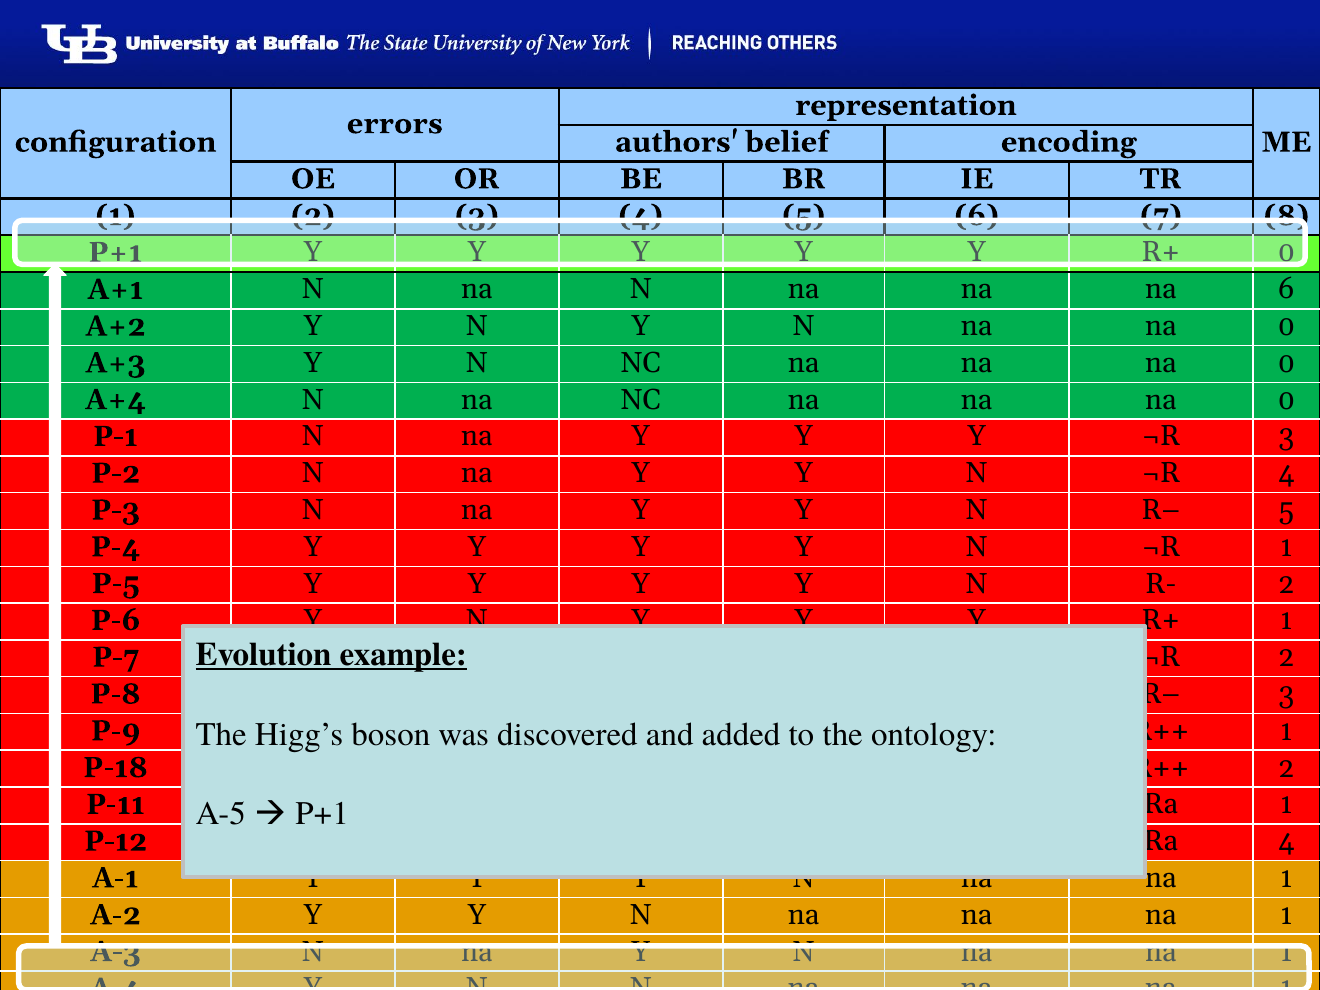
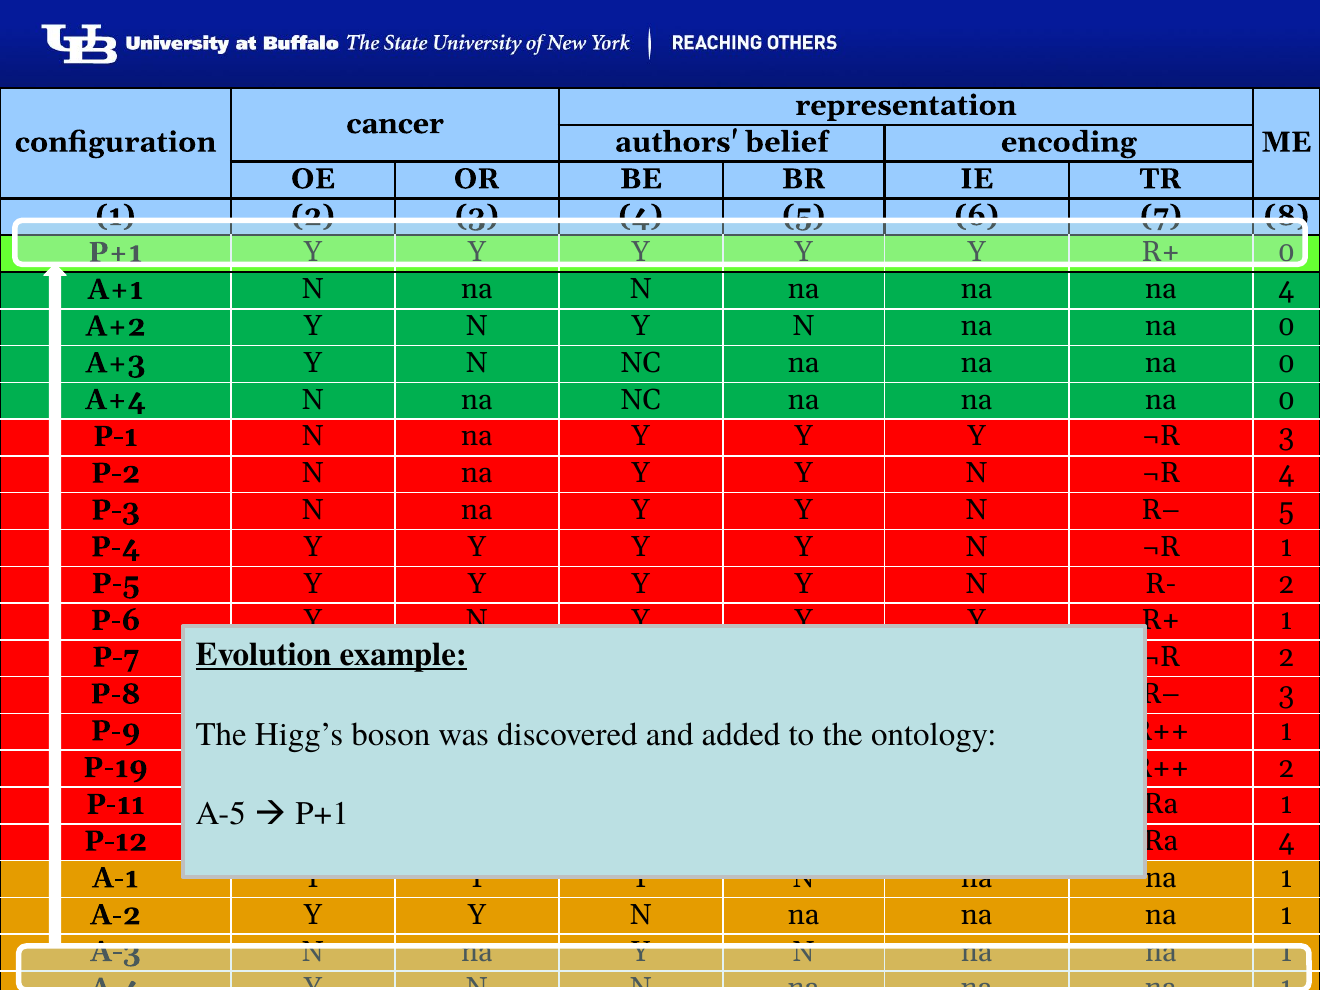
errors: errors -> cancer
na 6: 6 -> 4
P-18: P-18 -> P-19
